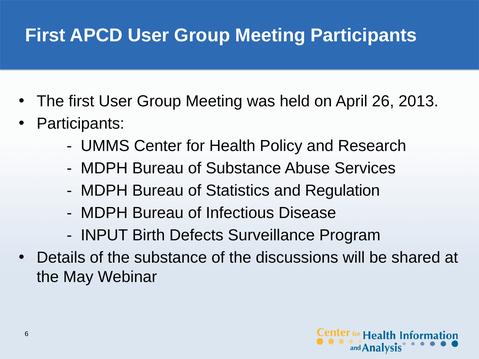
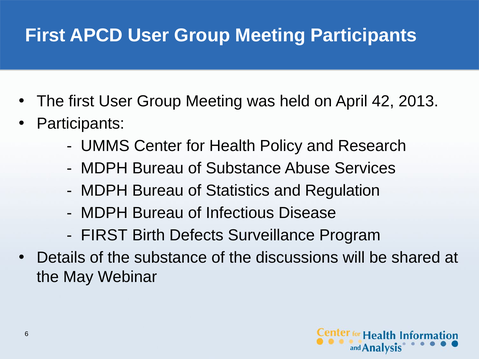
26: 26 -> 42
INPUT at (104, 235): INPUT -> FIRST
